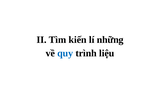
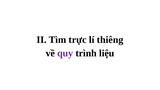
kiến: kiến -> trực
những: những -> thiêng
quy colour: blue -> purple
